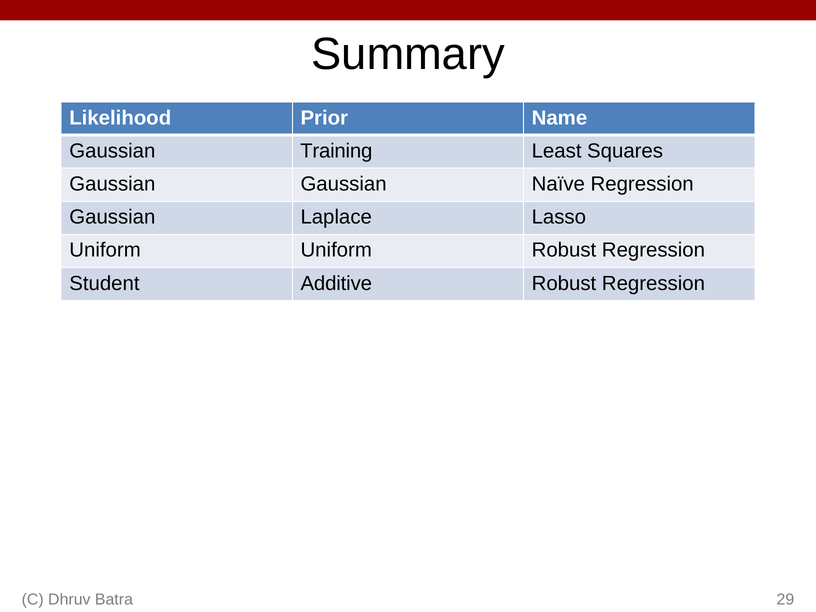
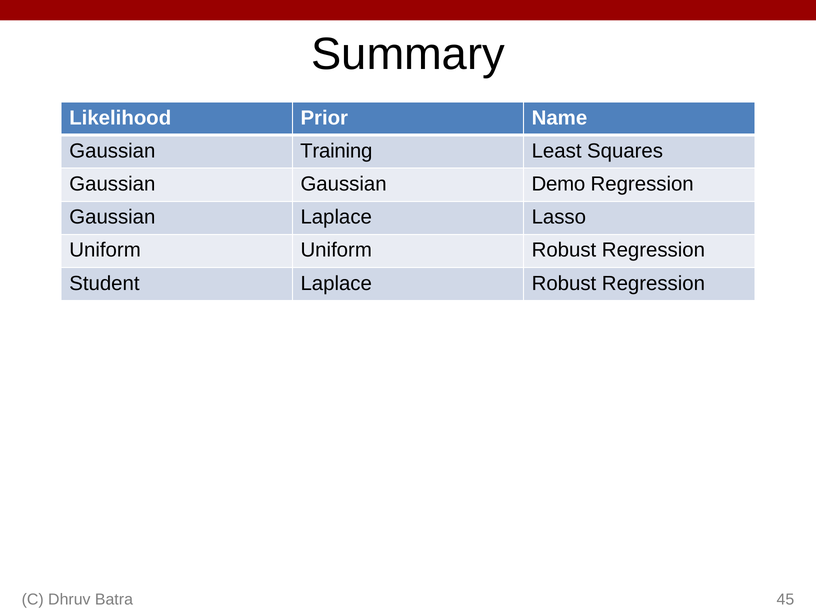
Naïve: Naïve -> Demo
Student Additive: Additive -> Laplace
29: 29 -> 45
